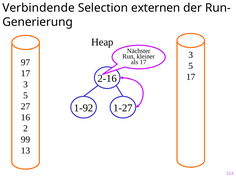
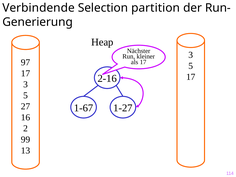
externen: externen -> partition
1-92: 1-92 -> 1-67
